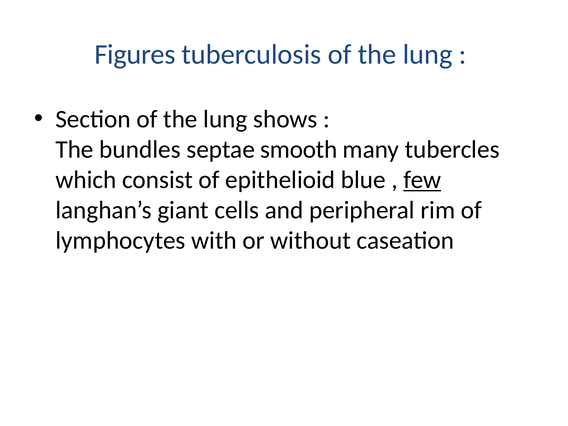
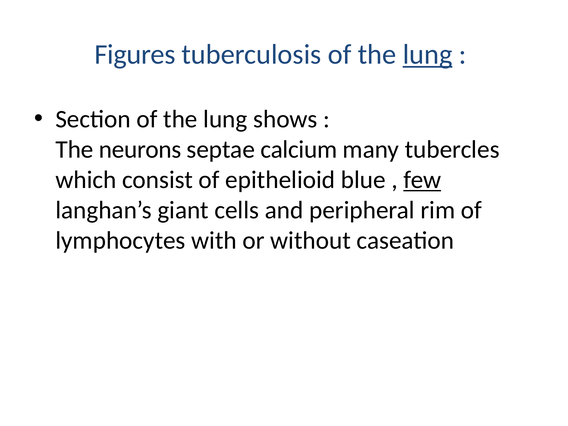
lung at (428, 55) underline: none -> present
bundles: bundles -> neurons
smooth: smooth -> calcium
